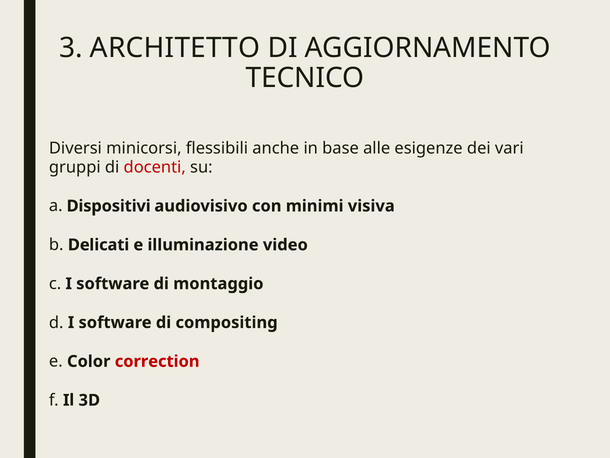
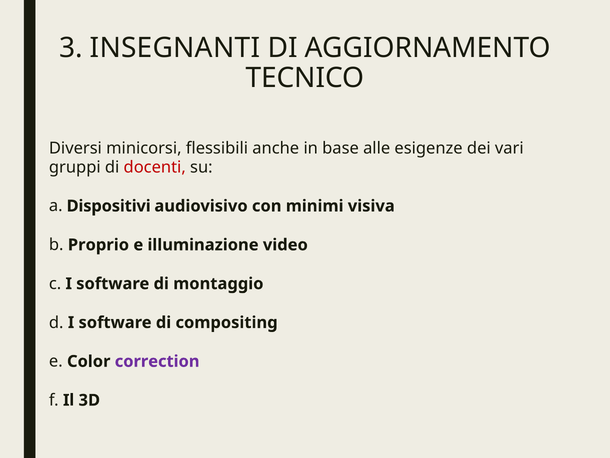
ARCHITETTO: ARCHITETTO -> INSEGNANTI
Delicati: Delicati -> Proprio
correction colour: red -> purple
